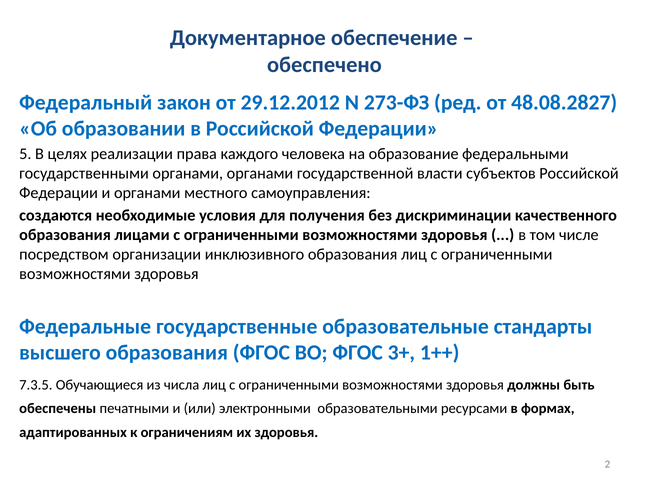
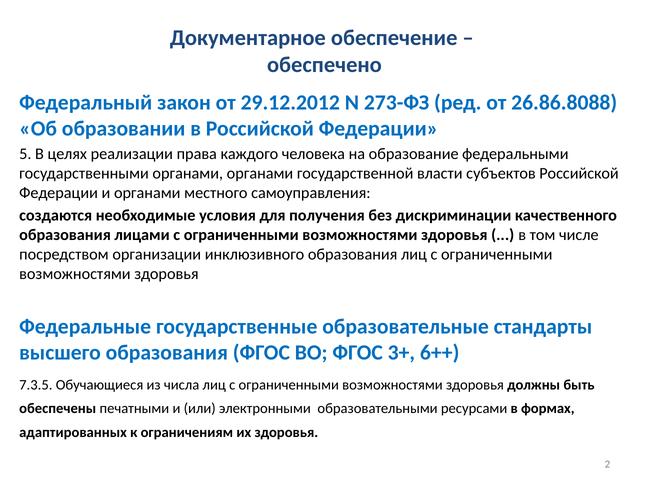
48.08.2827: 48.08.2827 -> 26.86.8088
1++: 1++ -> 6++
